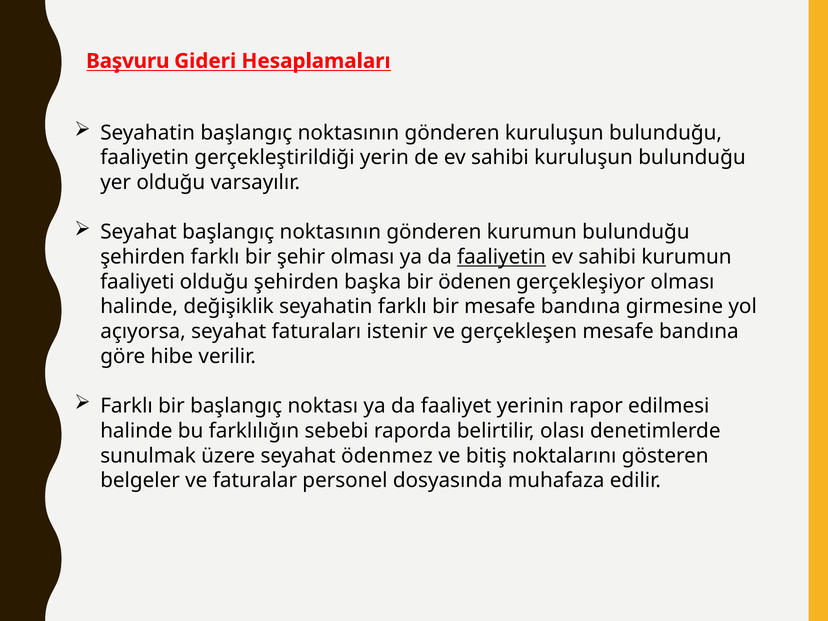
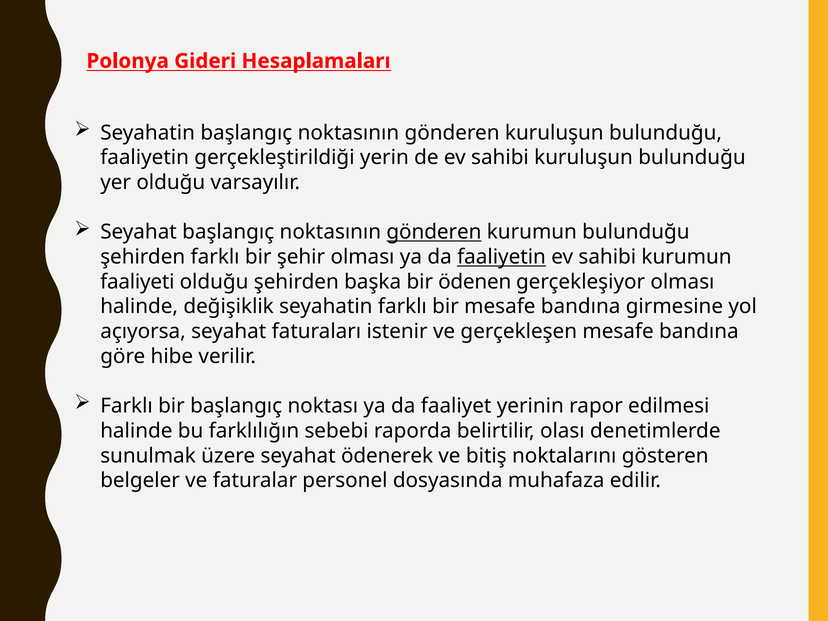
Başvuru: Başvuru -> Polonya
gönderen at (434, 232) underline: none -> present
ödenmez: ödenmez -> ödenerek
